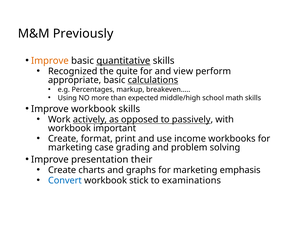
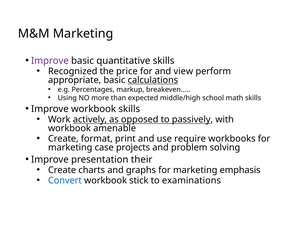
M&M Previously: Previously -> Marketing
Improve at (50, 60) colour: orange -> purple
quantitative underline: present -> none
quite: quite -> price
important: important -> amenable
income: income -> require
grading: grading -> projects
